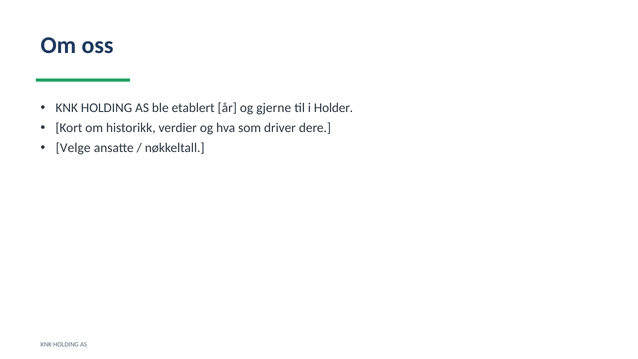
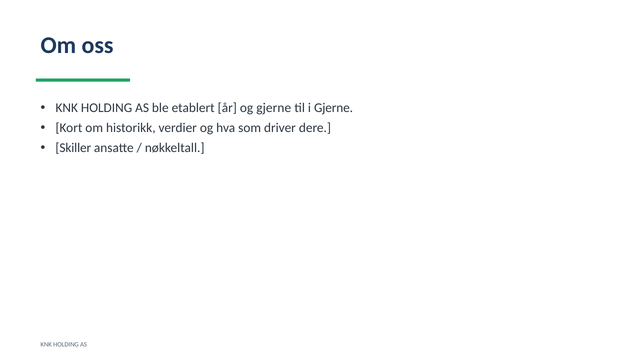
i Holder: Holder -> Gjerne
Velge: Velge -> Skiller
